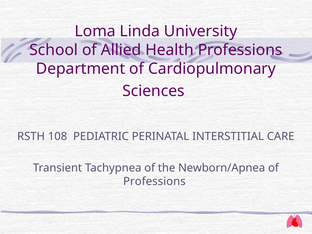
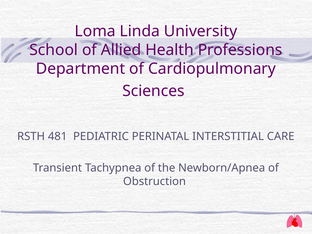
108: 108 -> 481
Professions at (154, 181): Professions -> Obstruction
